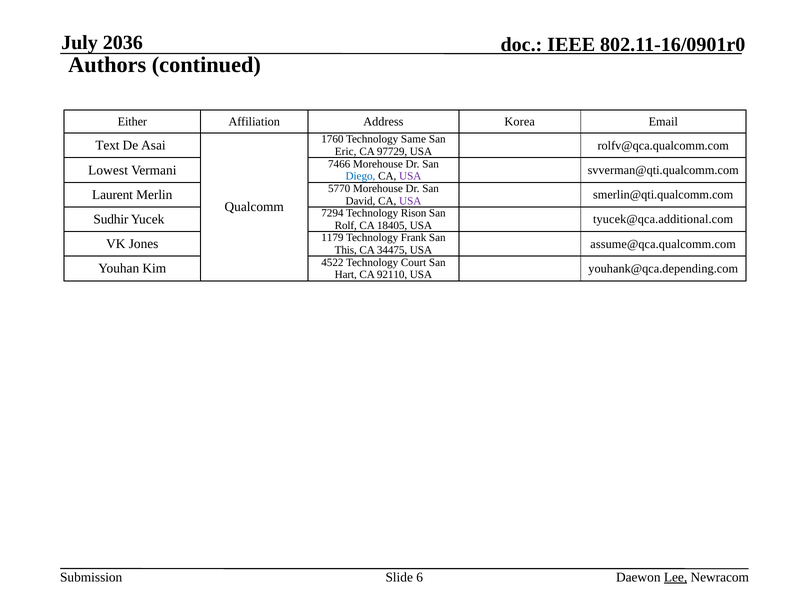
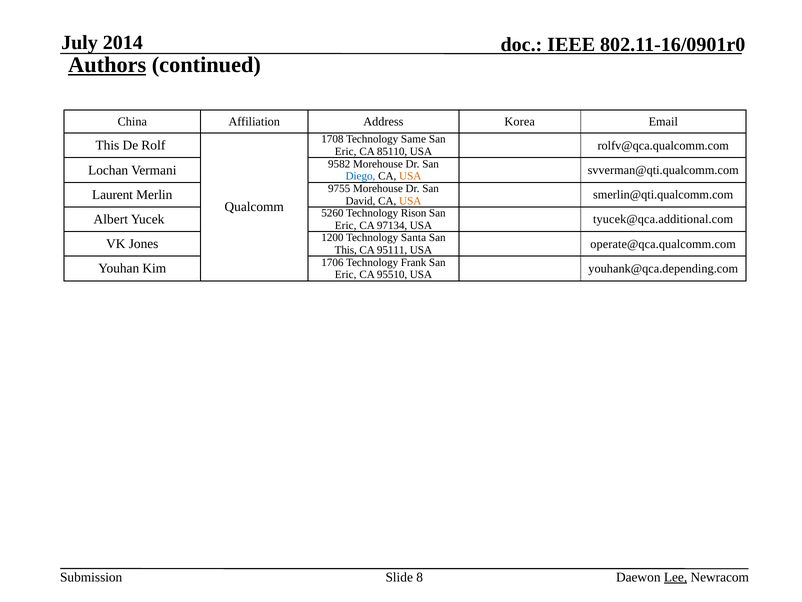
2036: 2036 -> 2014
Authors underline: none -> present
Either: Either -> China
1760: 1760 -> 1708
Text at (107, 145): Text -> This
Asai: Asai -> Rolf
97729: 97729 -> 85110
Lowest: Lowest -> Lochan
7466: 7466 -> 9582
USA at (410, 176) colour: purple -> orange
5770: 5770 -> 9755
USA at (410, 201) colour: purple -> orange
Sudhir: Sudhir -> Albert
7294: 7294 -> 5260
Rolf at (346, 225): Rolf -> Eric
18405: 18405 -> 97134
1179: 1179 -> 1200
Frank: Frank -> Santa
34475: 34475 -> 95111
assume@qca.qualcomm.com: assume@qca.qualcomm.com -> operate@qca.qualcomm.com
4522: 4522 -> 1706
Court: Court -> Frank
Hart at (346, 274): Hart -> Eric
92110: 92110 -> 95510
6: 6 -> 8
